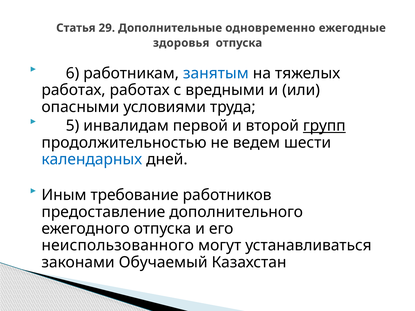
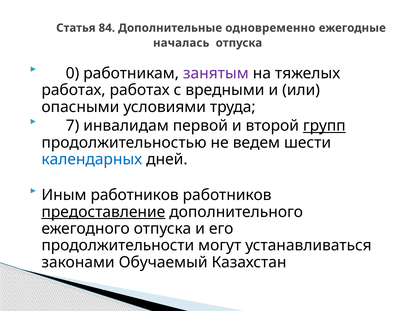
29: 29 -> 84
здоровья: здоровья -> началась
6: 6 -> 0
занятым colour: blue -> purple
5: 5 -> 7
Иным требование: требование -> работников
предоставление underline: none -> present
неиспользованного: неиспользованного -> продолжительности
